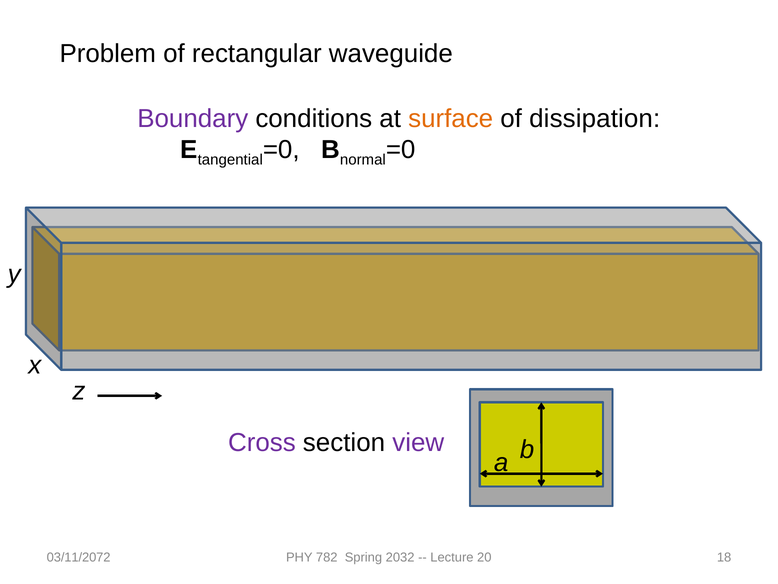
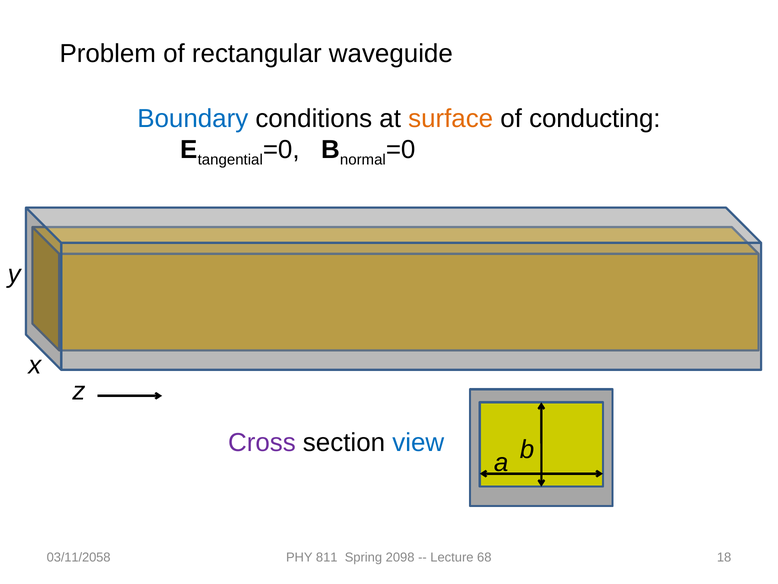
Boundary colour: purple -> blue
dissipation: dissipation -> conducting
view colour: purple -> blue
03/11/2072: 03/11/2072 -> 03/11/2058
782: 782 -> 811
2032: 2032 -> 2098
20: 20 -> 68
